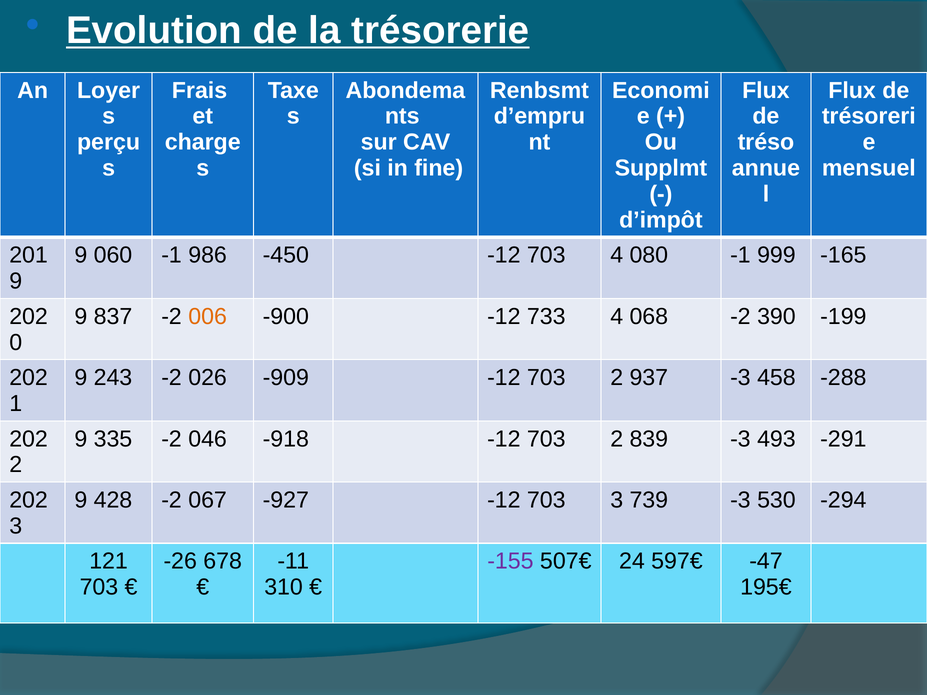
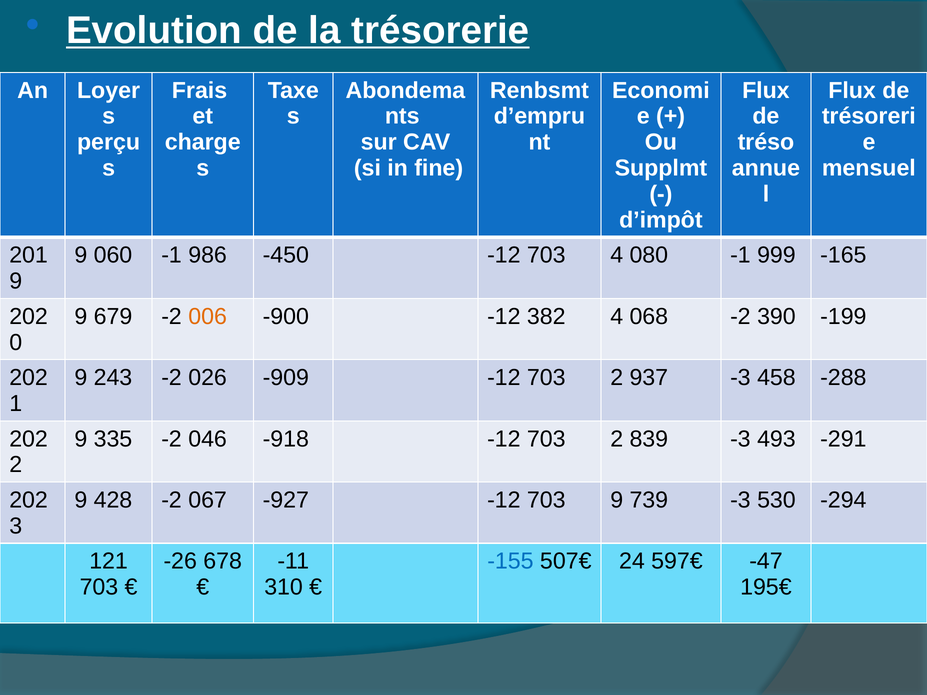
837: 837 -> 679
733: 733 -> 382
703 3: 3 -> 9
-155 colour: purple -> blue
